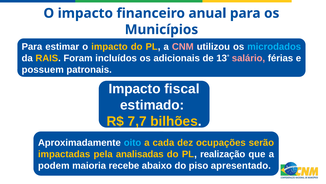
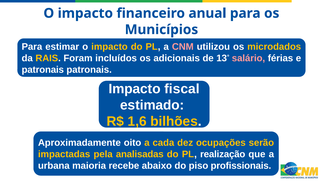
microdados colour: light blue -> yellow
possuem at (43, 69): possuem -> patronais
7,7: 7,7 -> 1,6
oito colour: light blue -> white
podem: podem -> urbana
apresentado: apresentado -> profissionais
